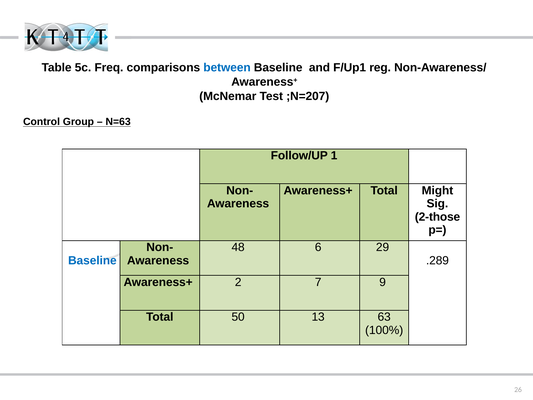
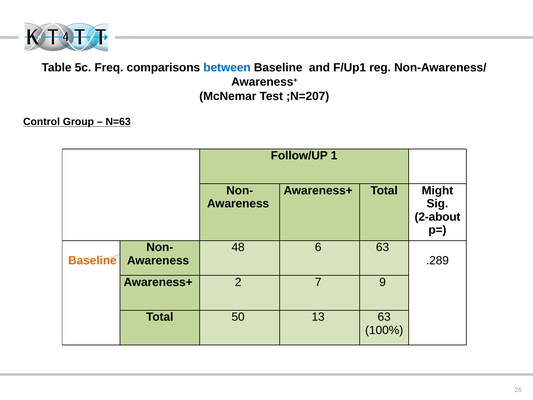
2-those: 2-those -> 2-about
6 29: 29 -> 63
Baseline at (92, 260) colour: blue -> orange
